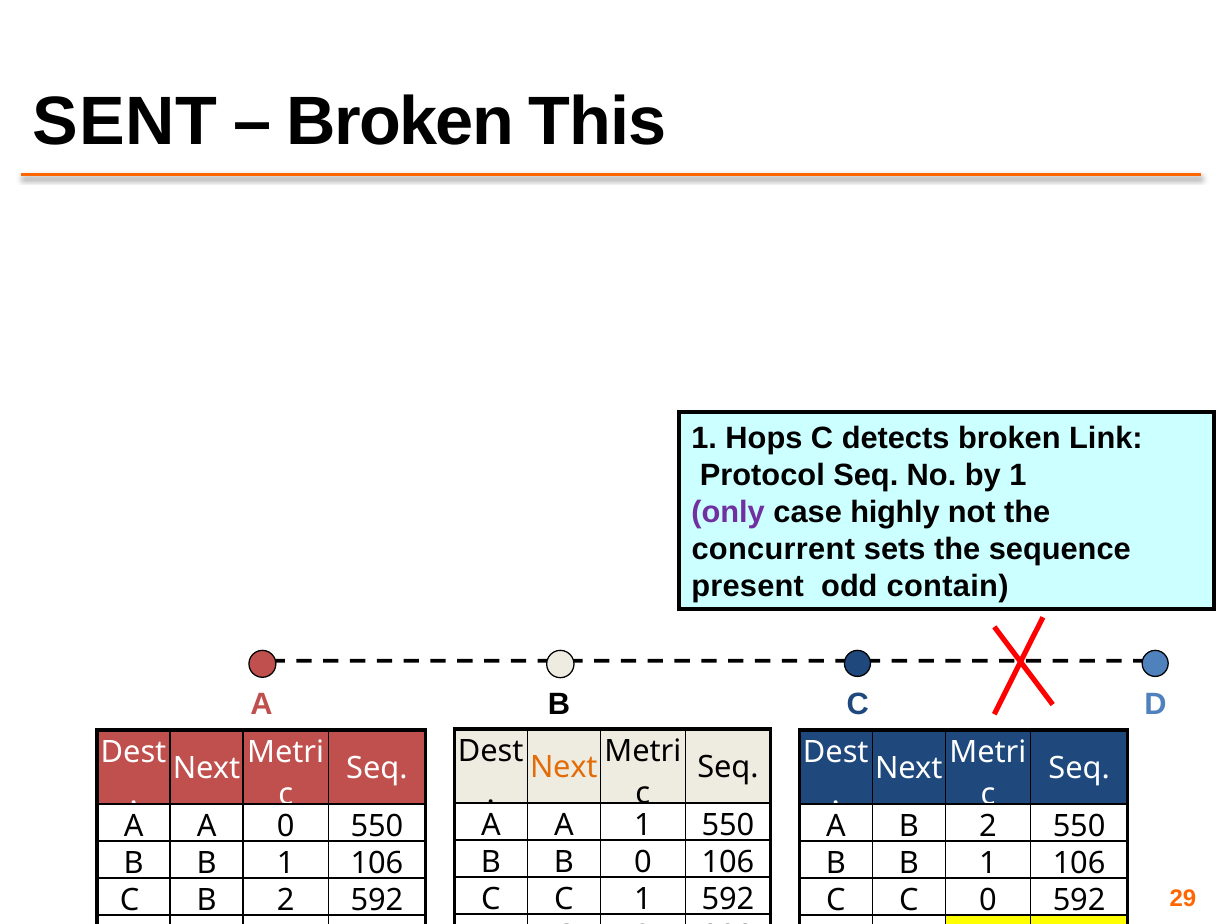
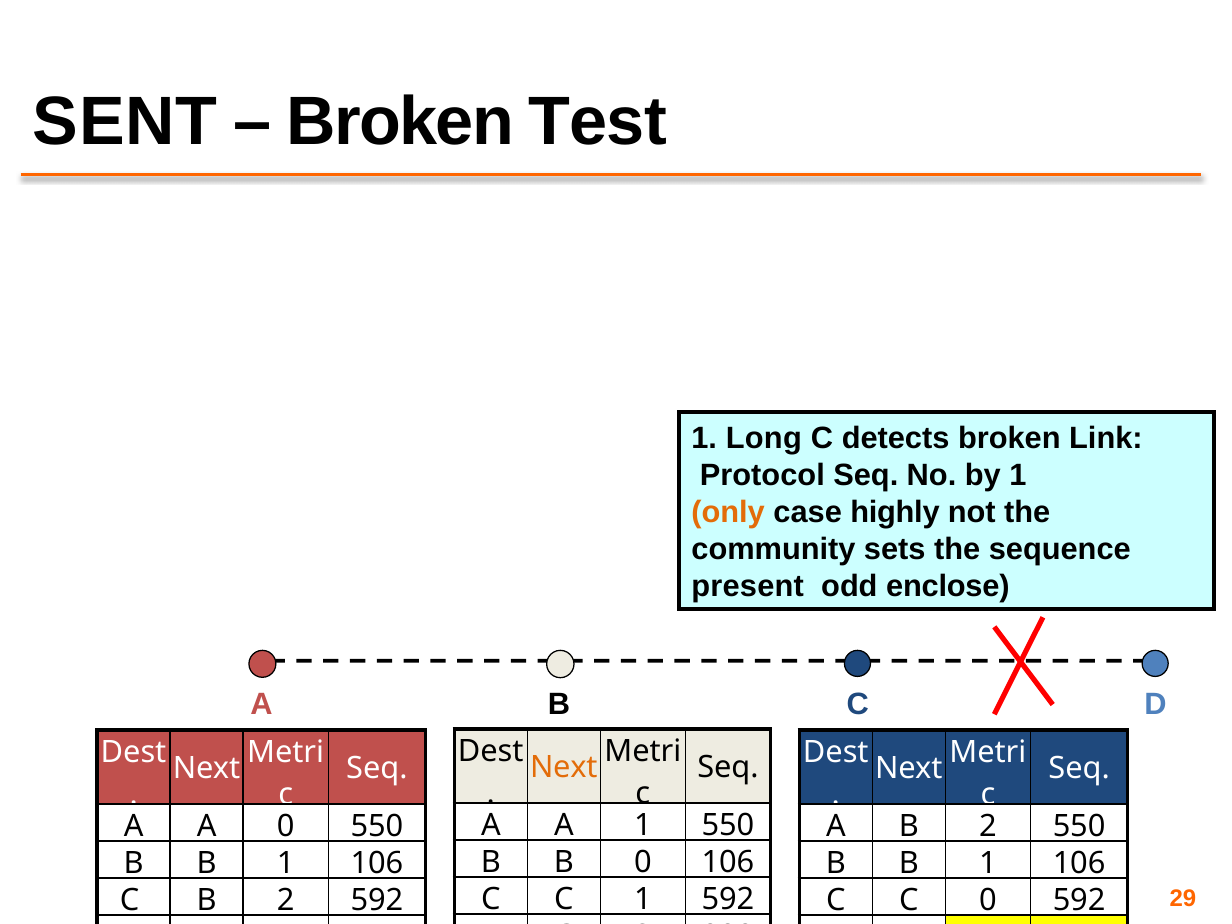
This: This -> Test
Hops: Hops -> Long
only colour: purple -> orange
concurrent: concurrent -> community
contain: contain -> enclose
